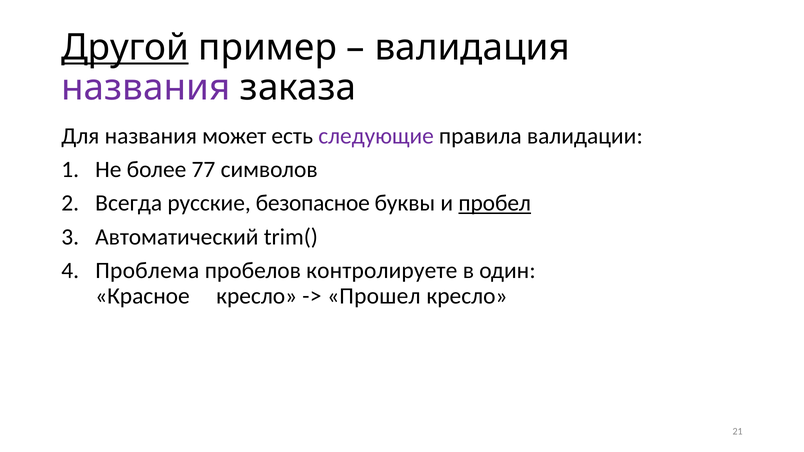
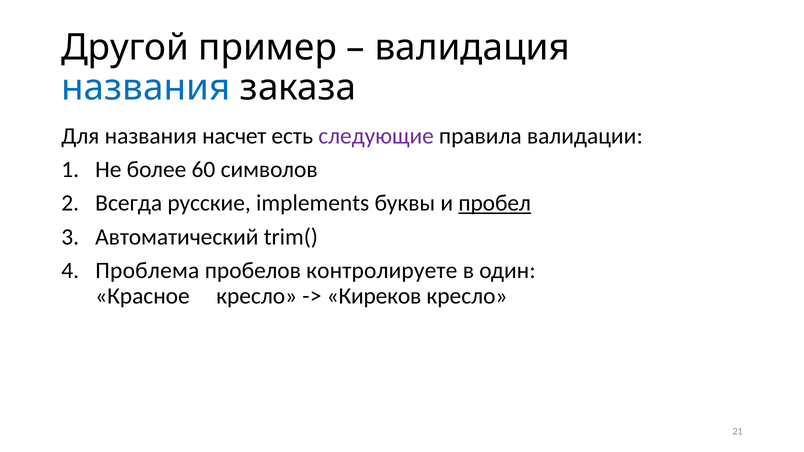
Другой underline: present -> none
названия at (146, 87) colour: purple -> blue
может: может -> насчет
77: 77 -> 60
безопасное: безопасное -> implements
Прошел: Прошел -> Киреков
